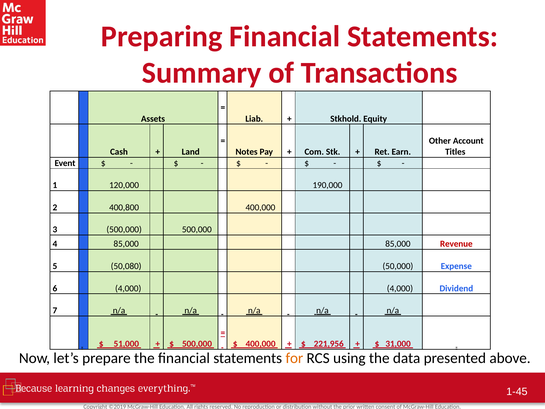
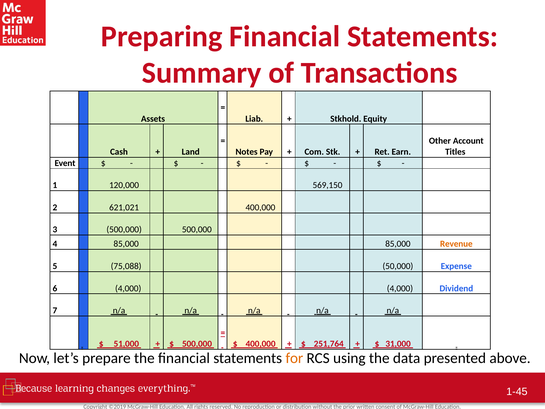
190,000: 190,000 -> 569,150
400,800: 400,800 -> 621,021
Revenue colour: red -> orange
50,080: 50,080 -> 75,088
221,956: 221,956 -> 251,764
